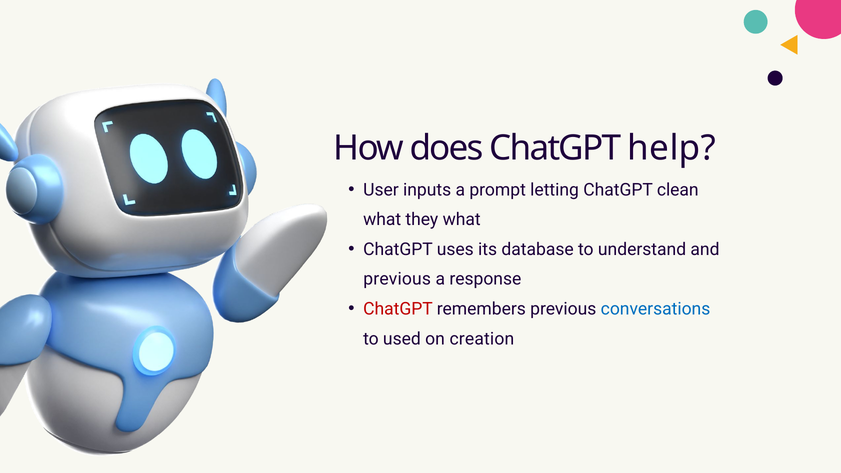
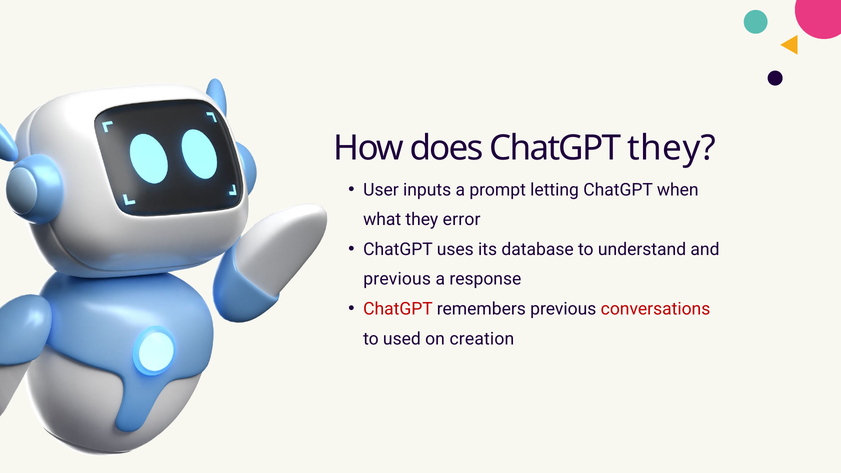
ChatGPT help: help -> they
clean: clean -> when
they what: what -> error
conversations colour: blue -> red
